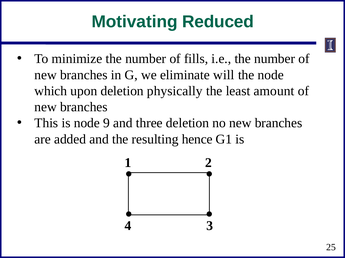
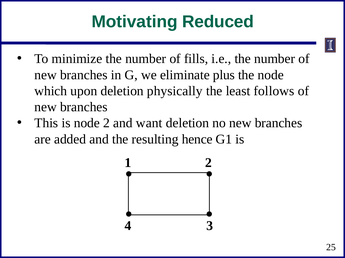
will: will -> plus
amount: amount -> follows
node 9: 9 -> 2
three: three -> want
